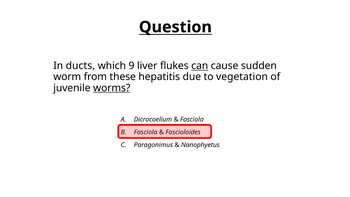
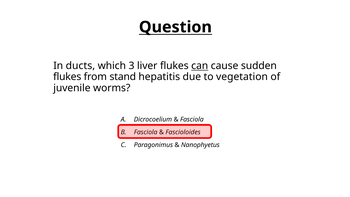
9: 9 -> 3
worm at (67, 77): worm -> flukes
these: these -> stand
worms underline: present -> none
